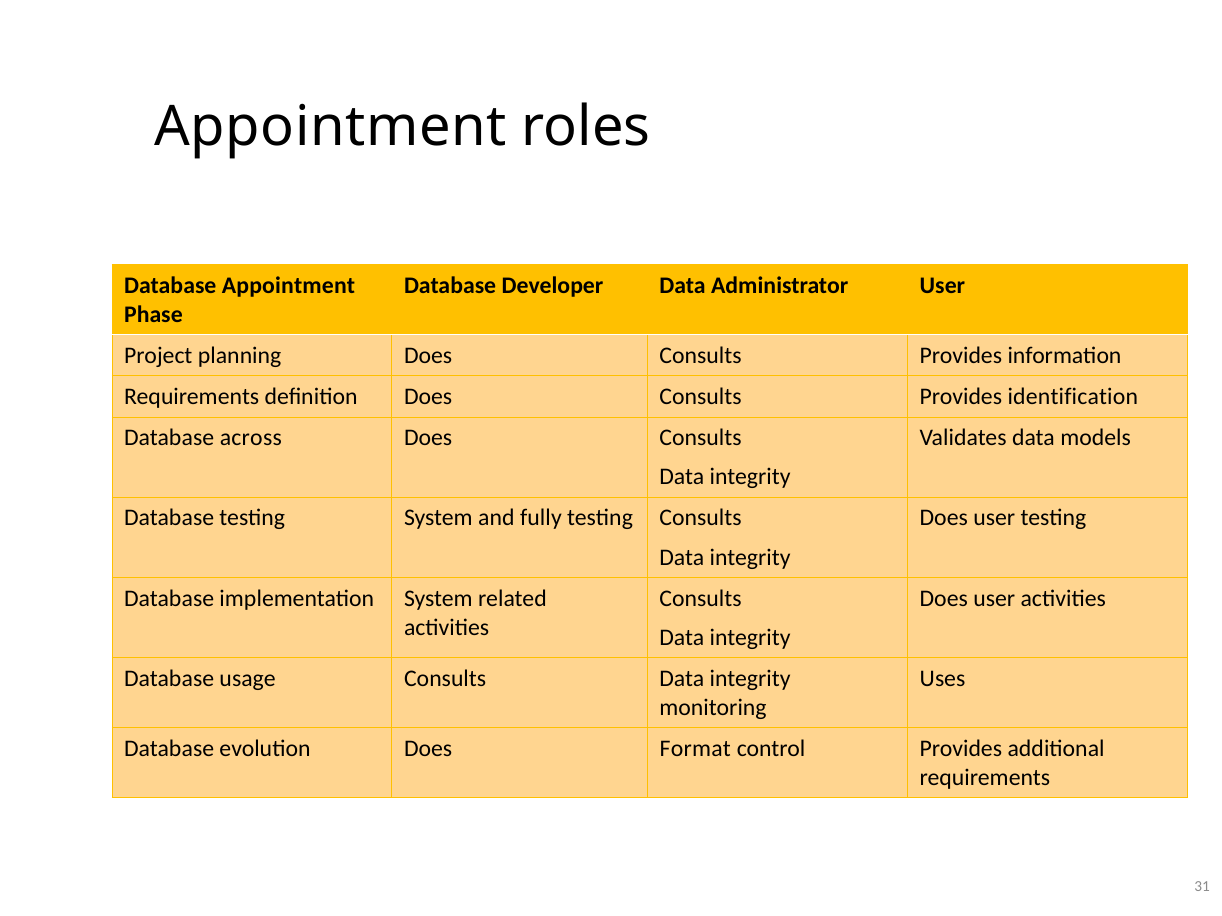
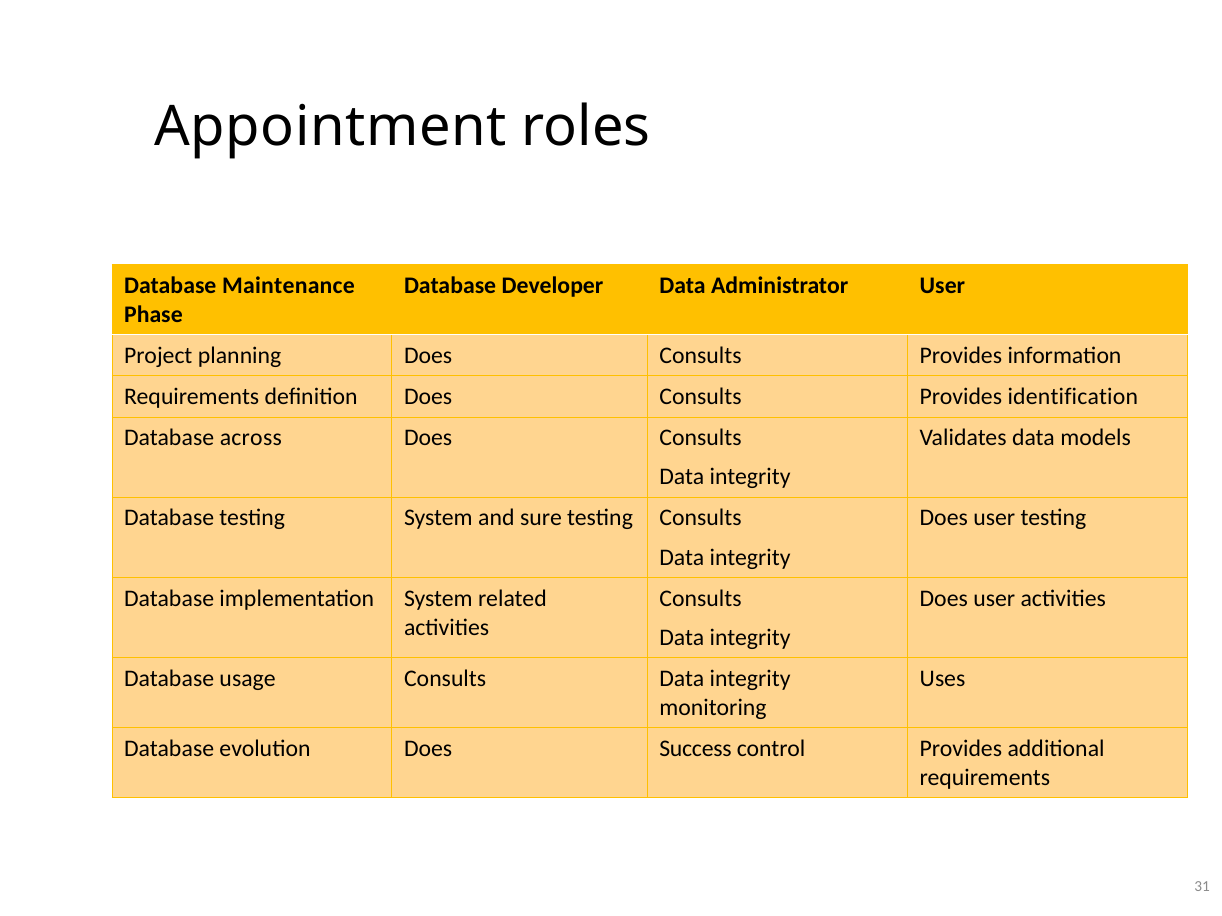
Database Appointment: Appointment -> Maintenance
fully: fully -> sure
Format: Format -> Success
